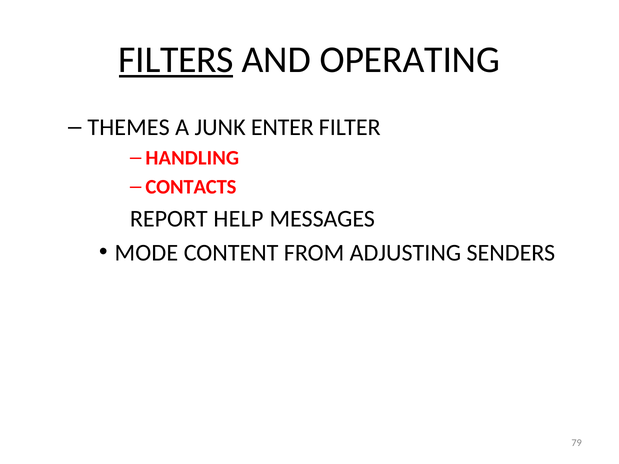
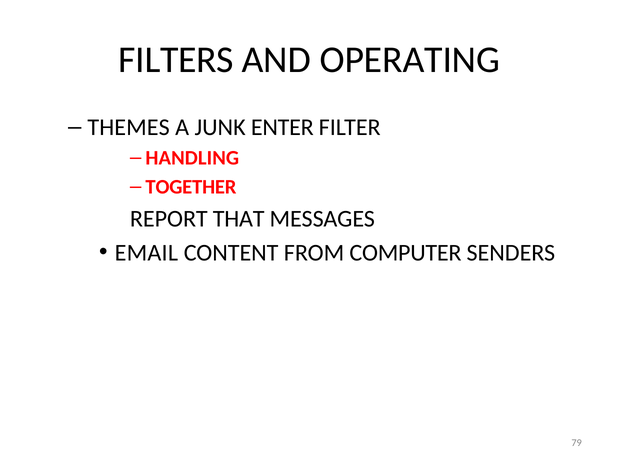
FILTERS underline: present -> none
CONTACTS: CONTACTS -> TOGETHER
HELP: HELP -> THAT
MODE: MODE -> EMAIL
ADJUSTING: ADJUSTING -> COMPUTER
